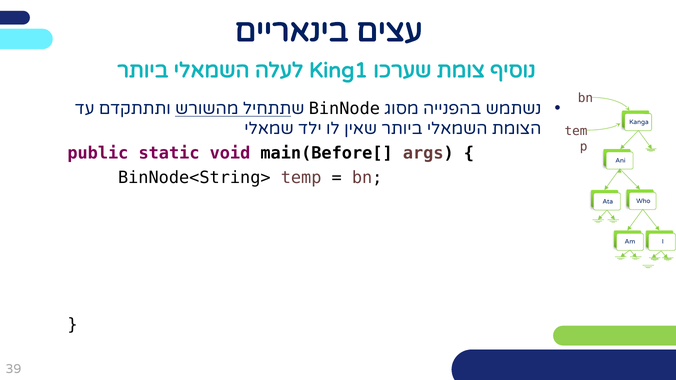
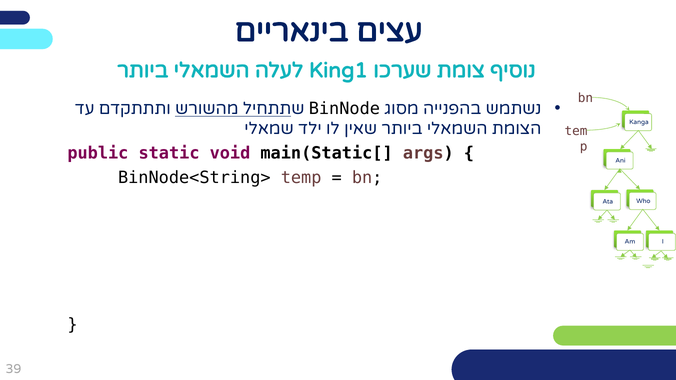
main(Before[: main(Before[ -> main(Static[
